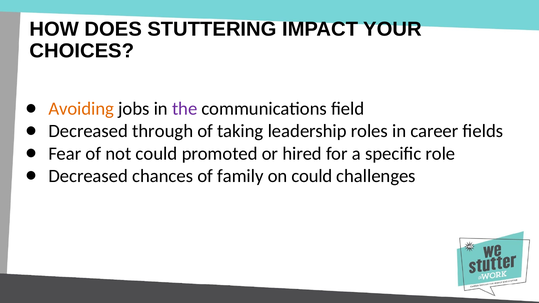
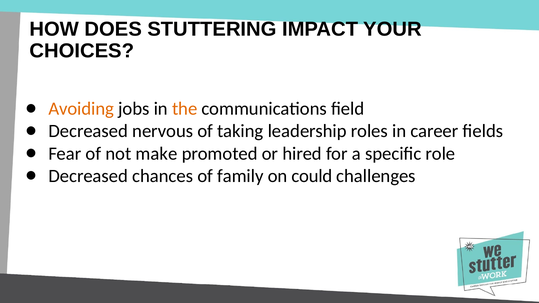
the colour: purple -> orange
through: through -> nervous
not could: could -> make
